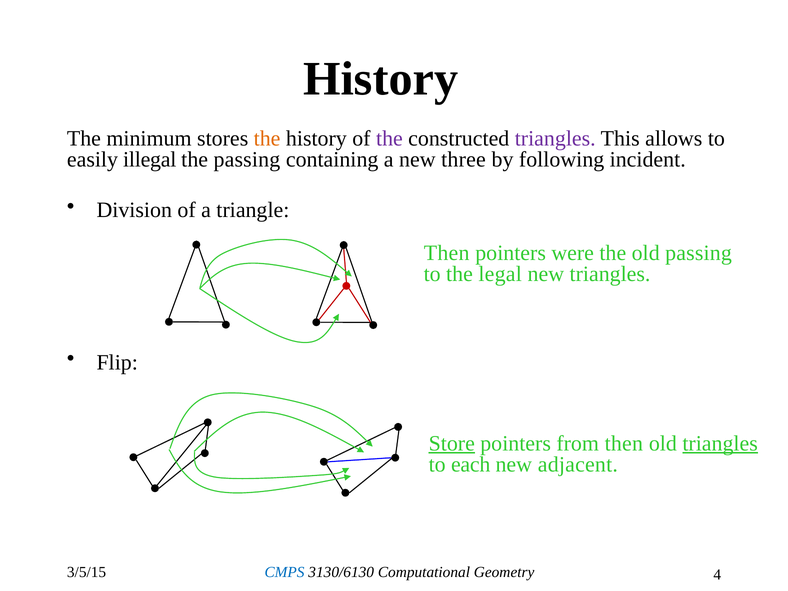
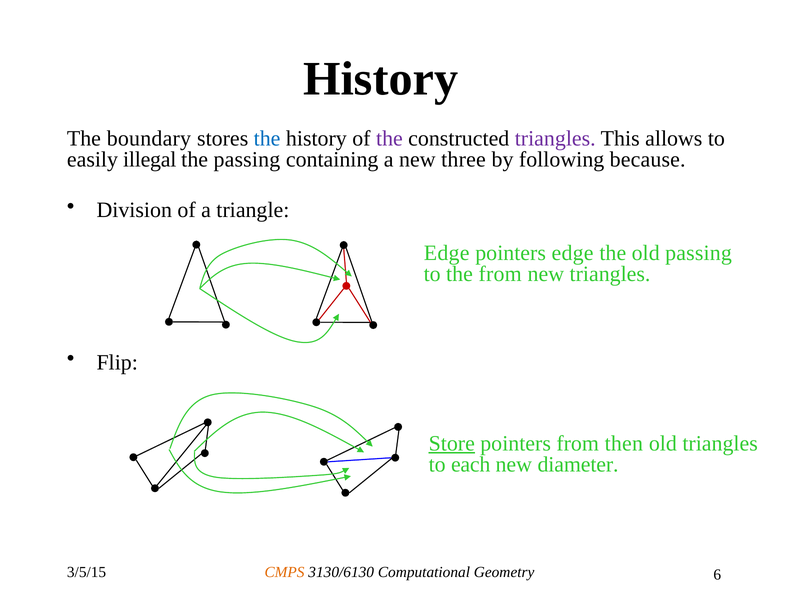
minimum: minimum -> boundary
the at (267, 138) colour: orange -> blue
incident: incident -> because
Then at (447, 253): Then -> Edge
pointers were: were -> edge
the legal: legal -> from
triangles at (720, 443) underline: present -> none
adjacent: adjacent -> diameter
CMPS colour: blue -> orange
4: 4 -> 6
